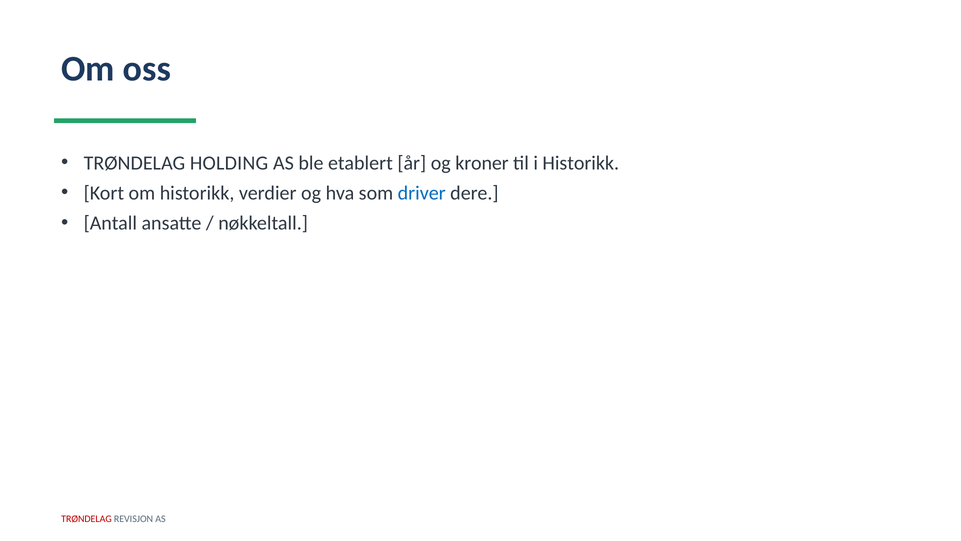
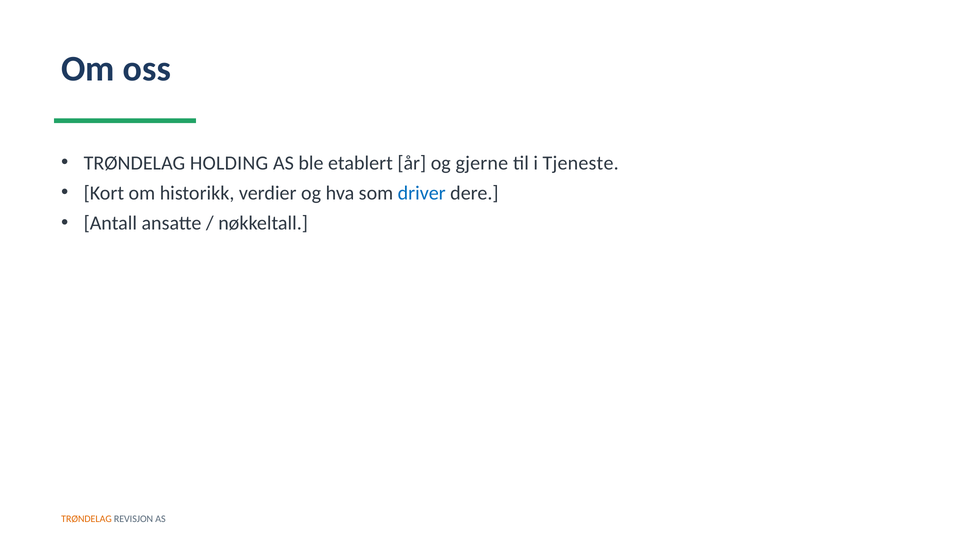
kroner: kroner -> gjerne
i Historikk: Historikk -> Tjeneste
TRØNDELAG at (86, 519) colour: red -> orange
